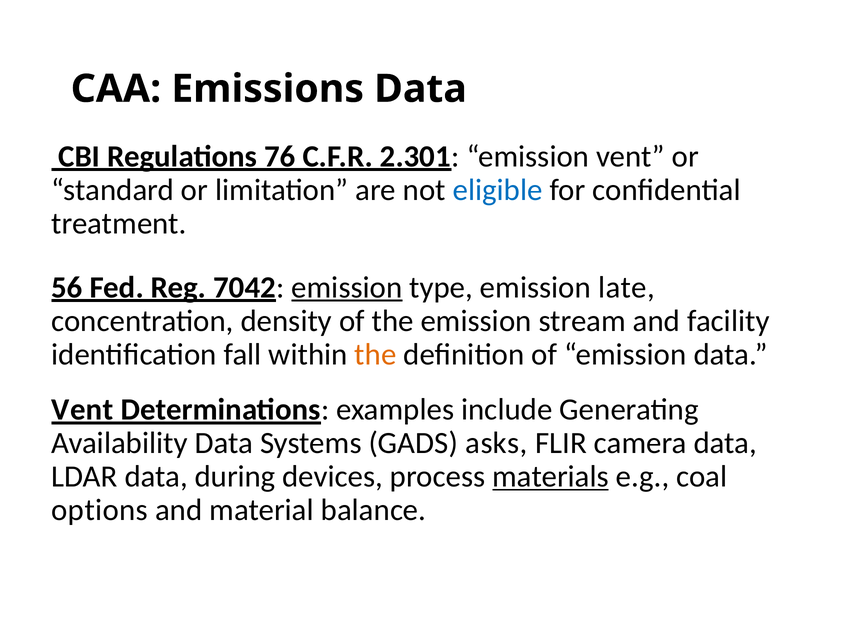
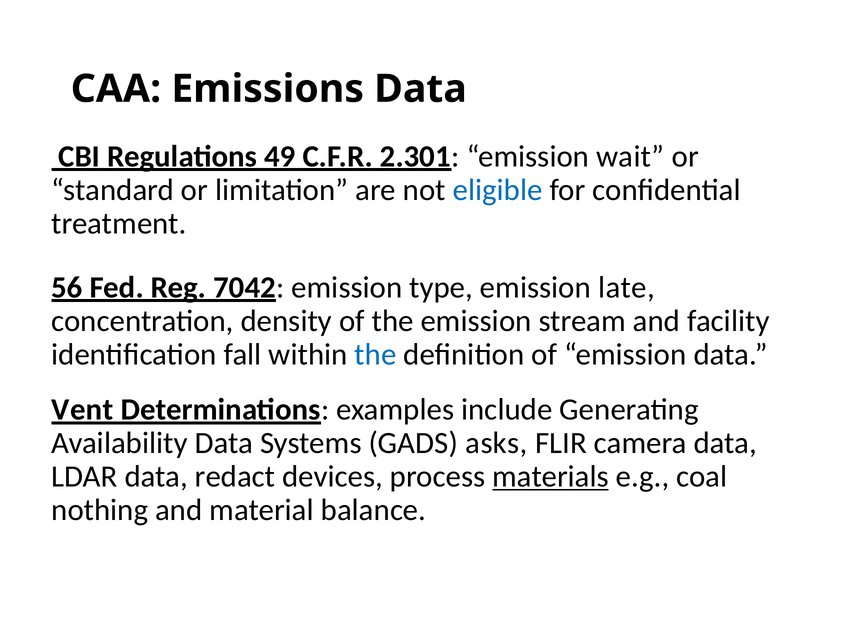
76: 76 -> 49
emission vent: vent -> wait
emission at (347, 287) underline: present -> none
the at (375, 354) colour: orange -> blue
during: during -> redact
options: options -> nothing
